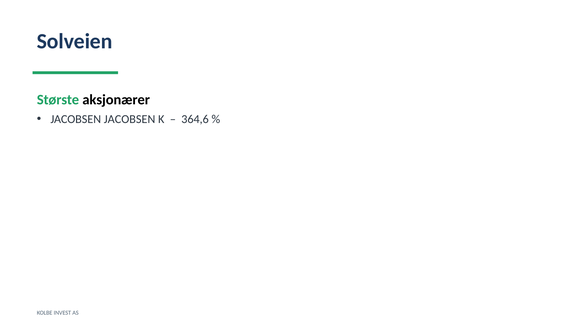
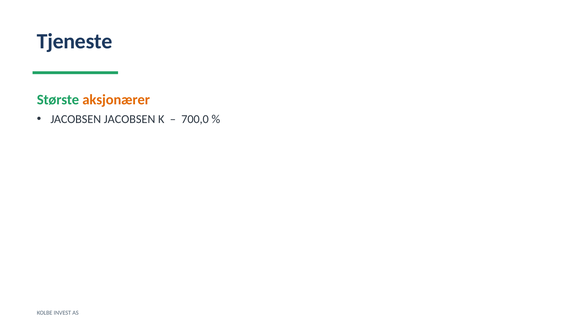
Solveien: Solveien -> Tjeneste
aksjonærer colour: black -> orange
364,6: 364,6 -> 700,0
